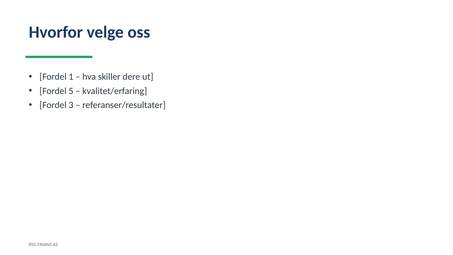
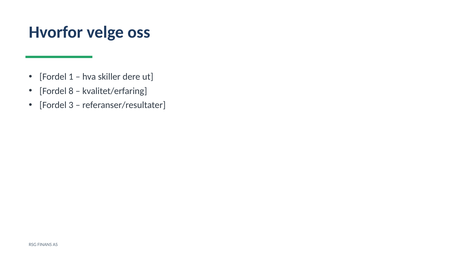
5: 5 -> 8
